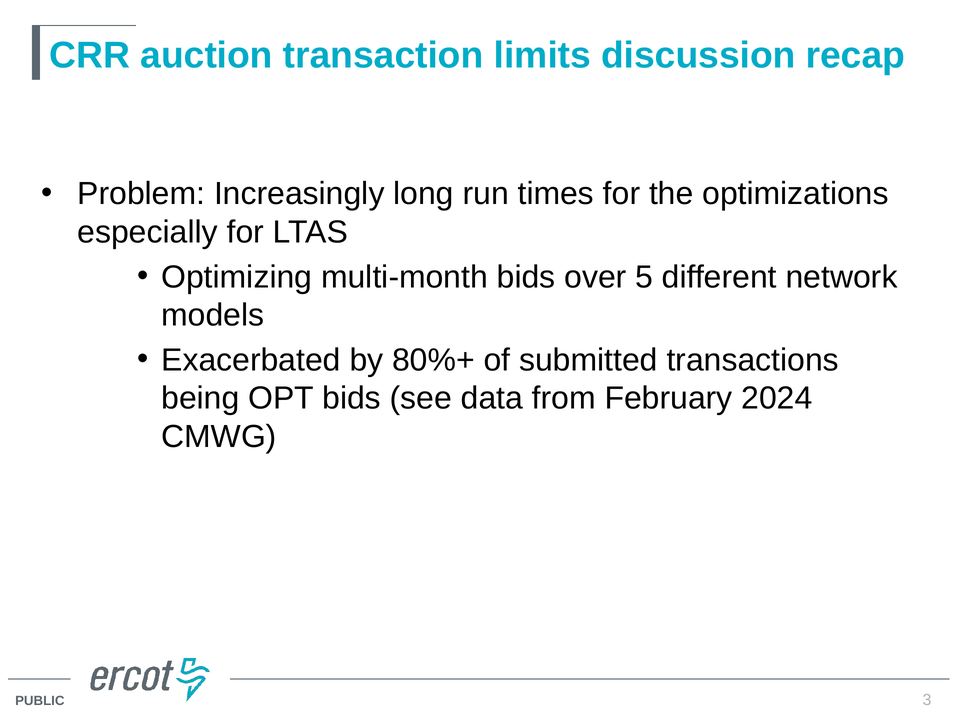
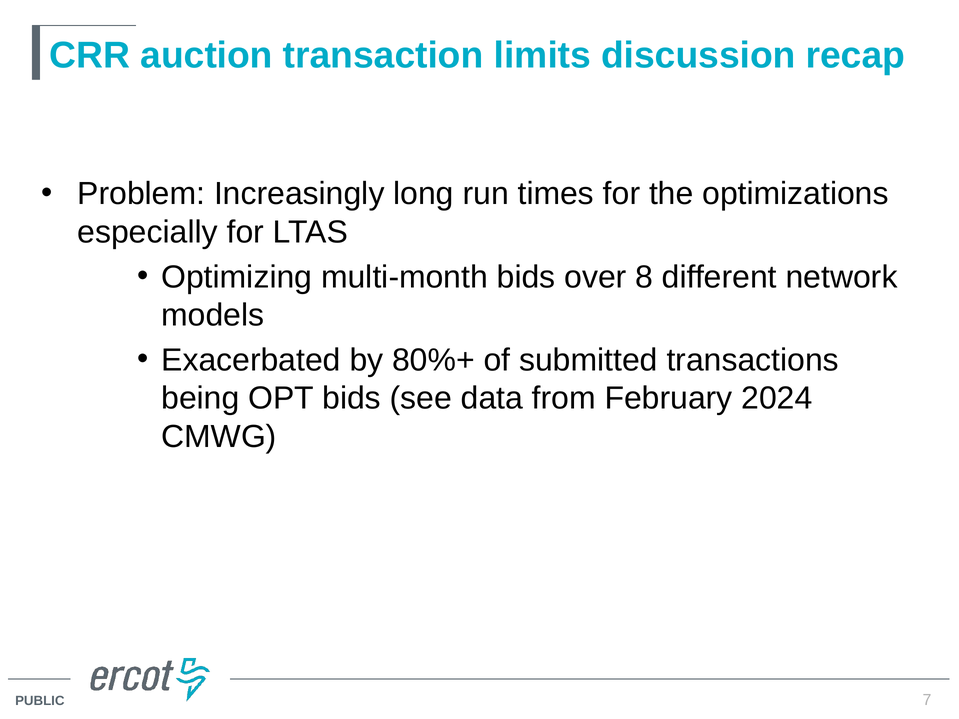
5: 5 -> 8
3: 3 -> 7
